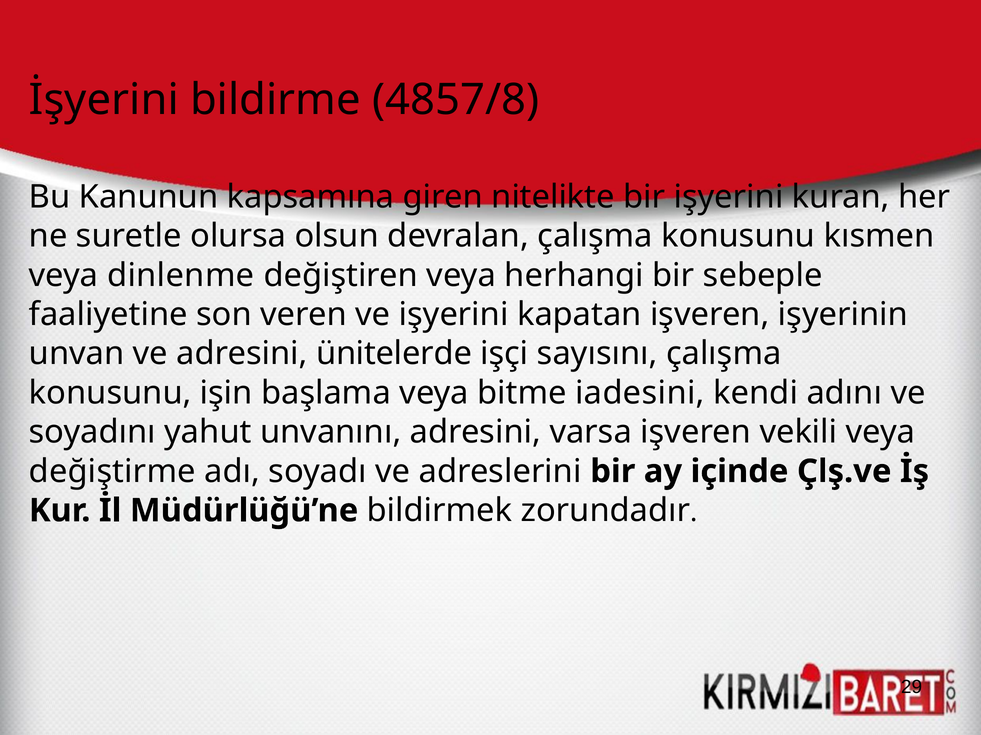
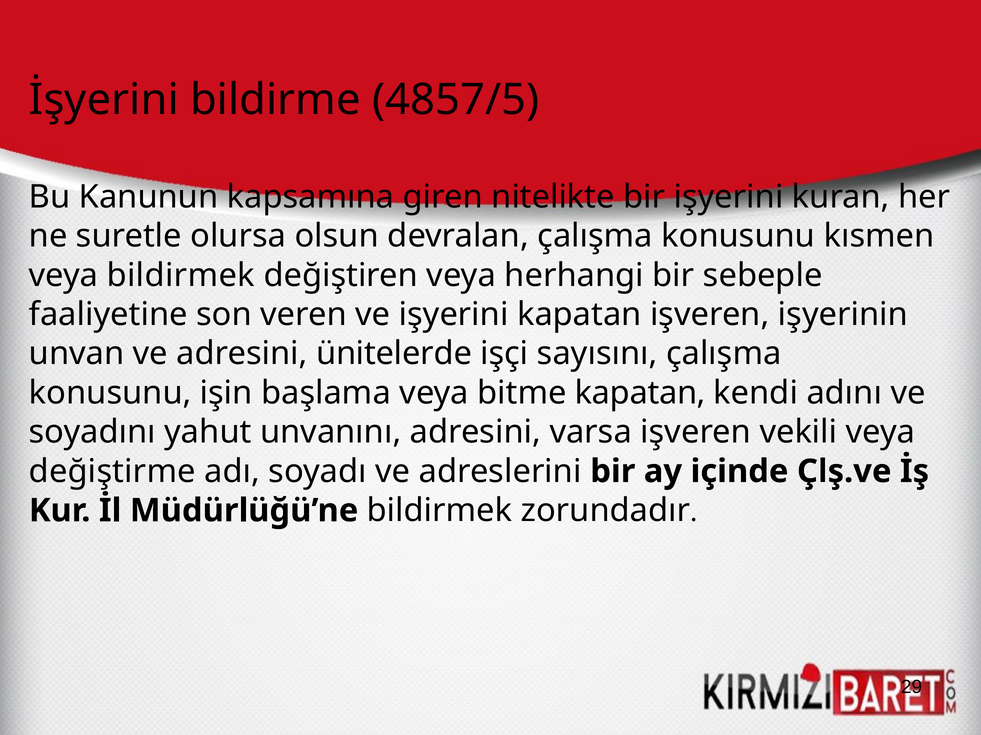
4857/8: 4857/8 -> 4857/5
veya dinlenme: dinlenme -> bildirmek
bitme iadesini: iadesini -> kapatan
